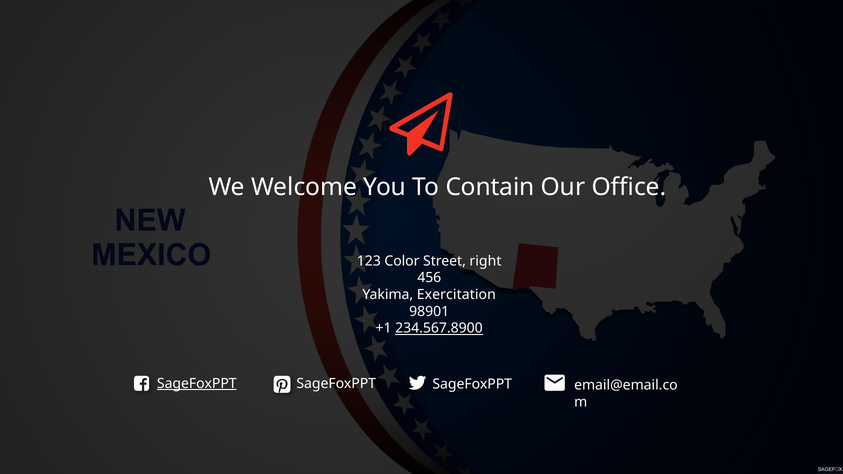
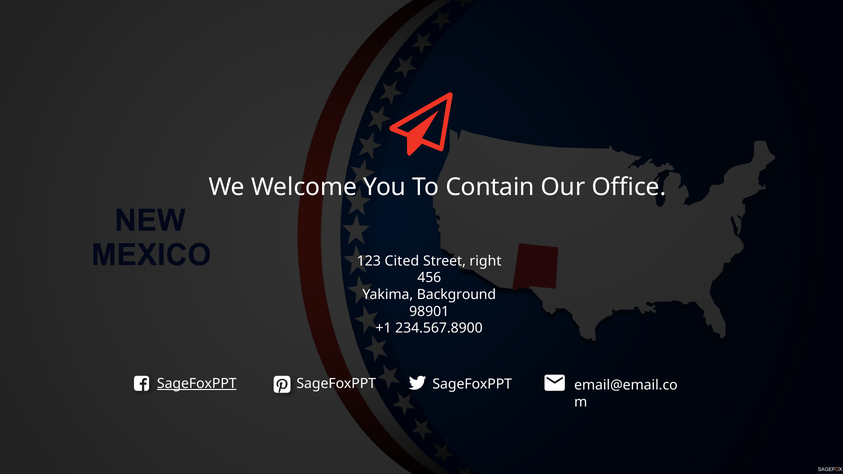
Color: Color -> Cited
Exercitation: Exercitation -> Background
234.567.8900 underline: present -> none
